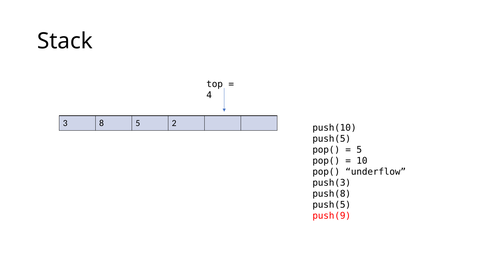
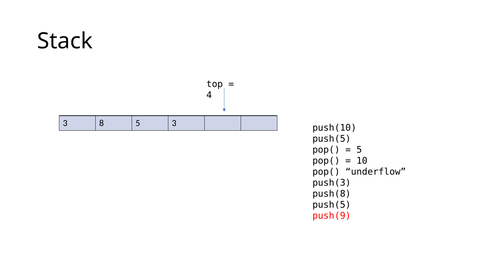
5 2: 2 -> 3
